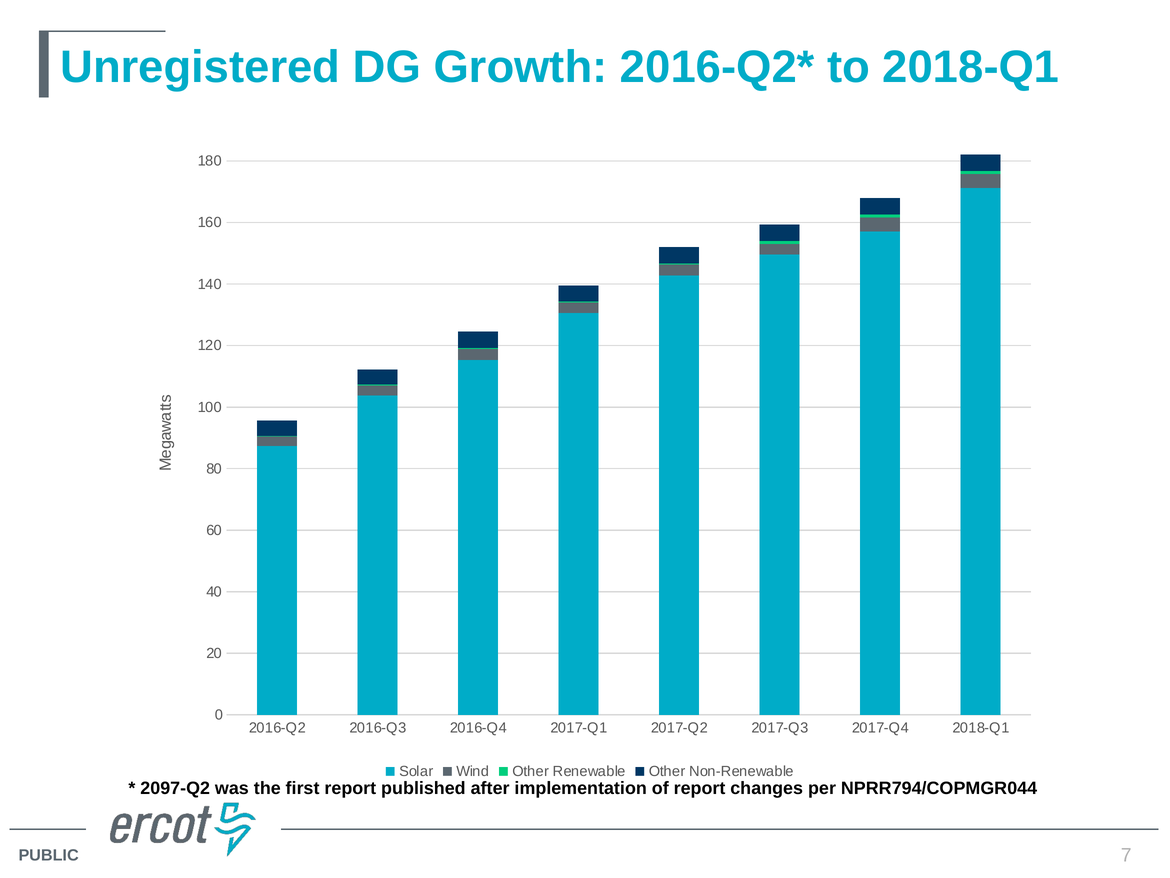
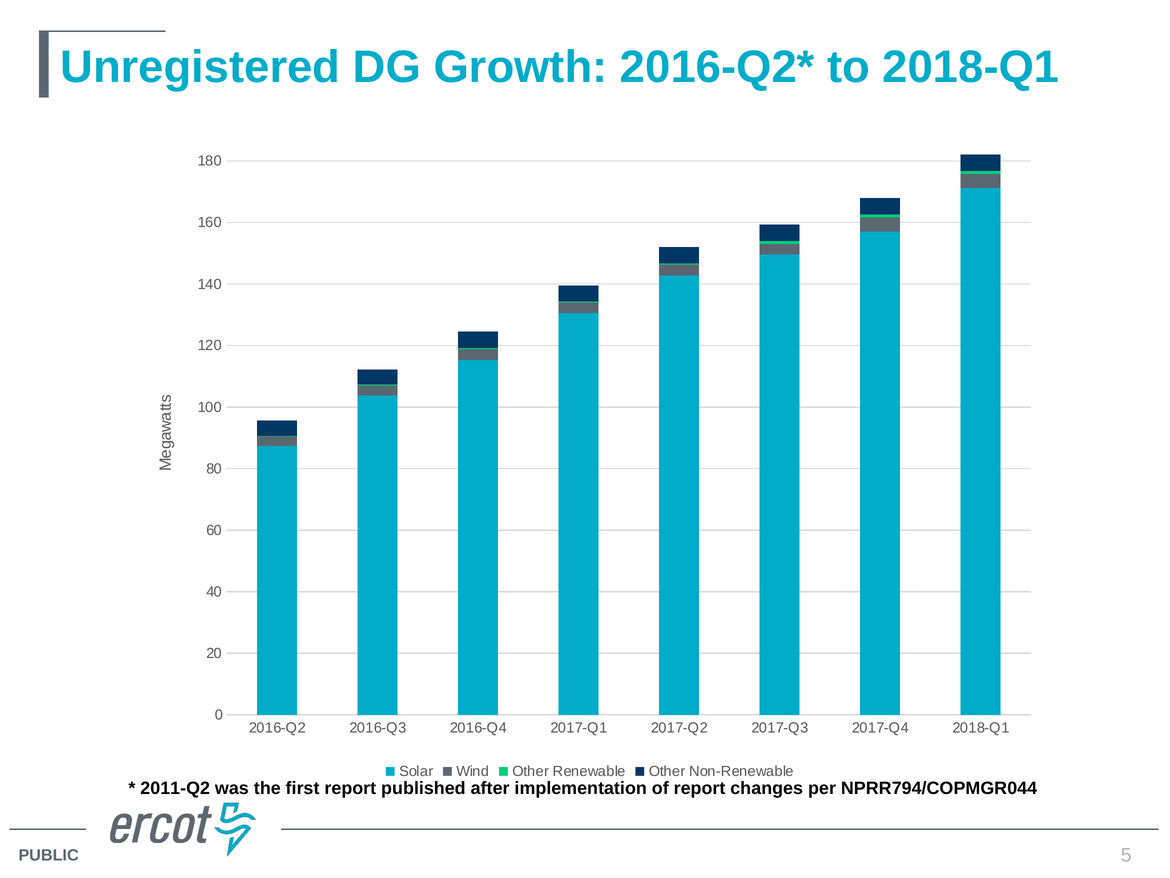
2097-Q2: 2097-Q2 -> 2011-Q2
7: 7 -> 5
